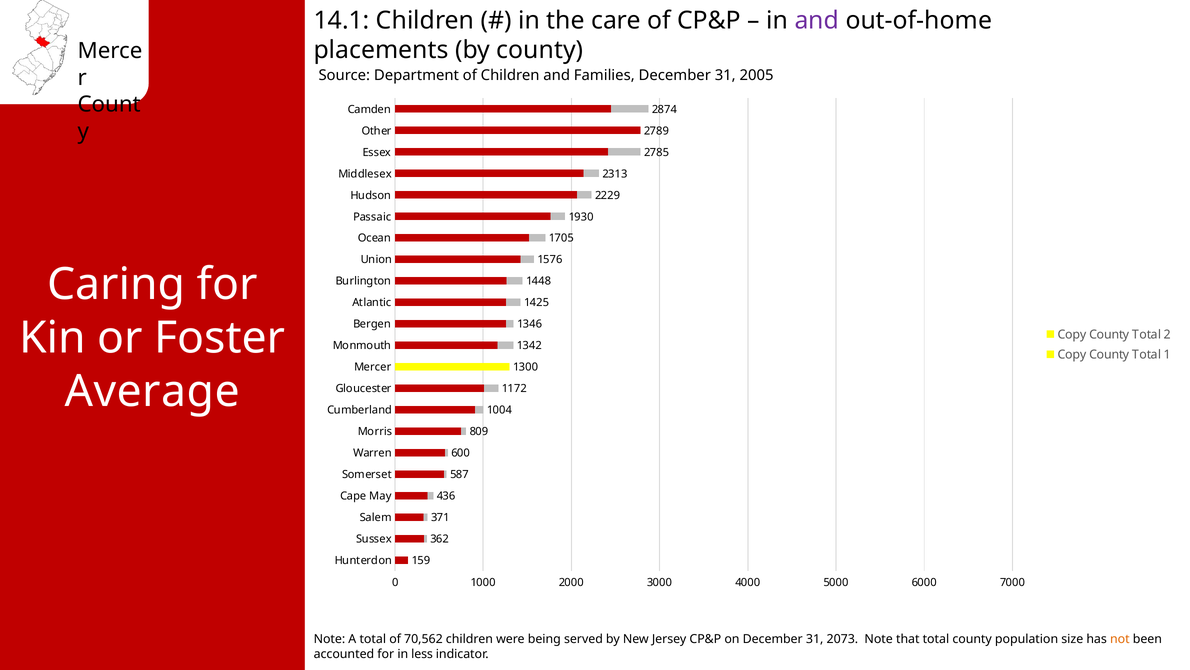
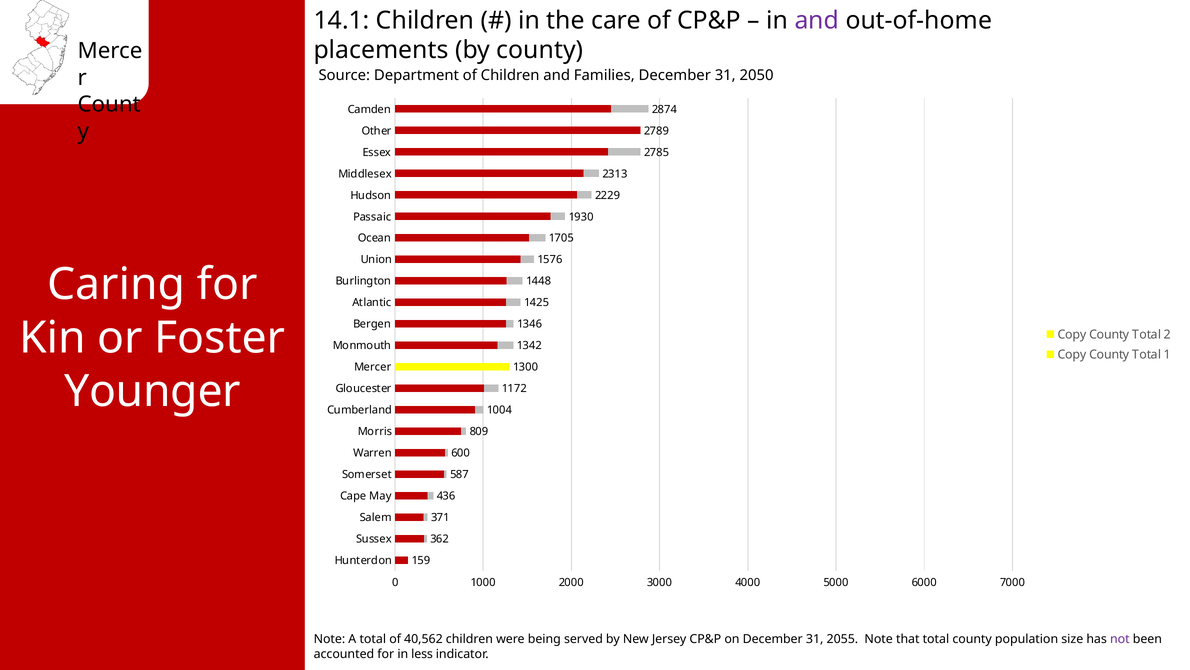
2005: 2005 -> 2050
Average: Average -> Younger
70,562: 70,562 -> 40,562
2073: 2073 -> 2055
not colour: orange -> purple
